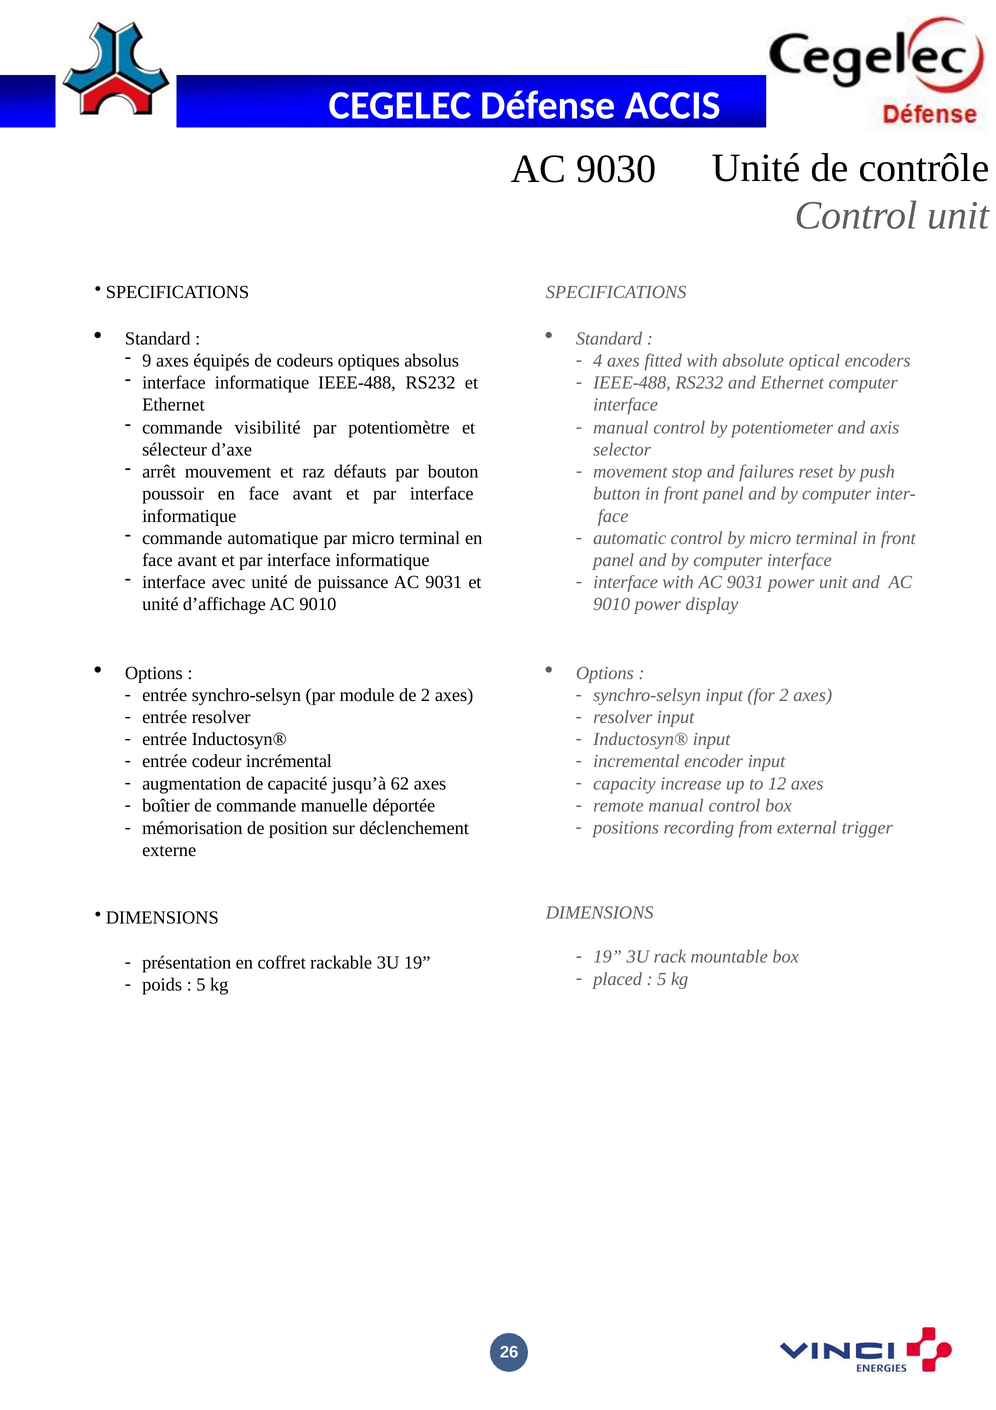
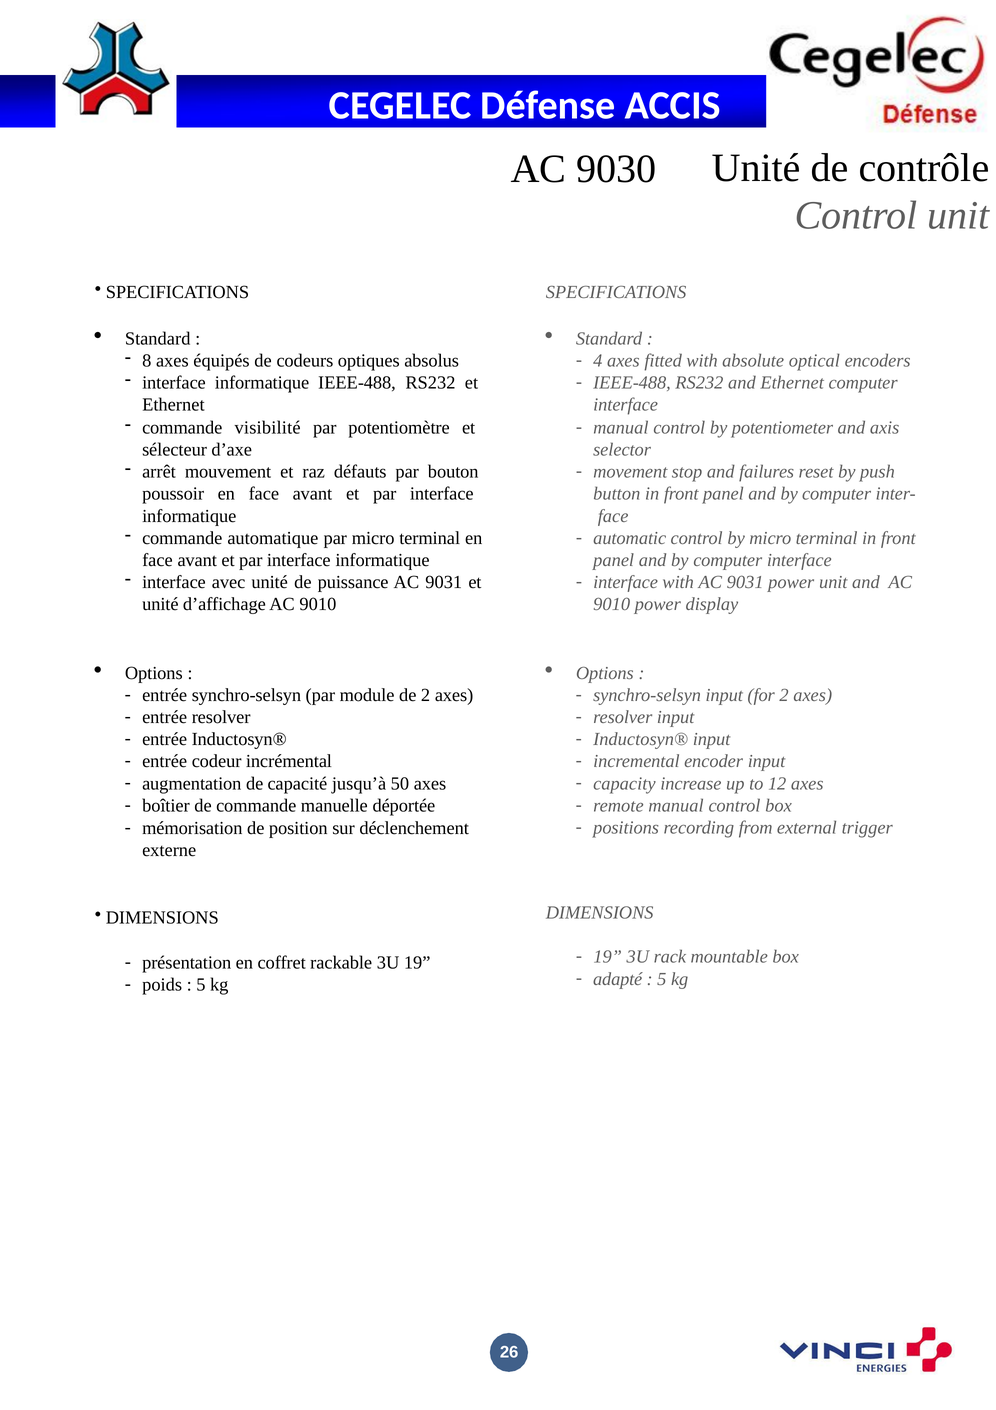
9: 9 -> 8
62: 62 -> 50
placed: placed -> adapté
